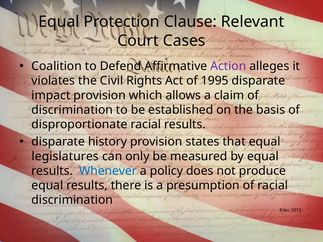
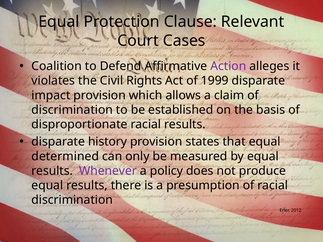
1995: 1995 -> 1999
legislatures: legislatures -> determined
Whenever colour: blue -> purple
